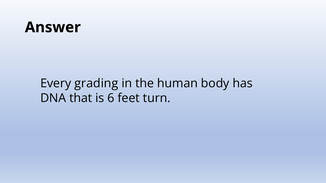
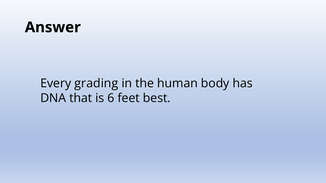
turn: turn -> best
